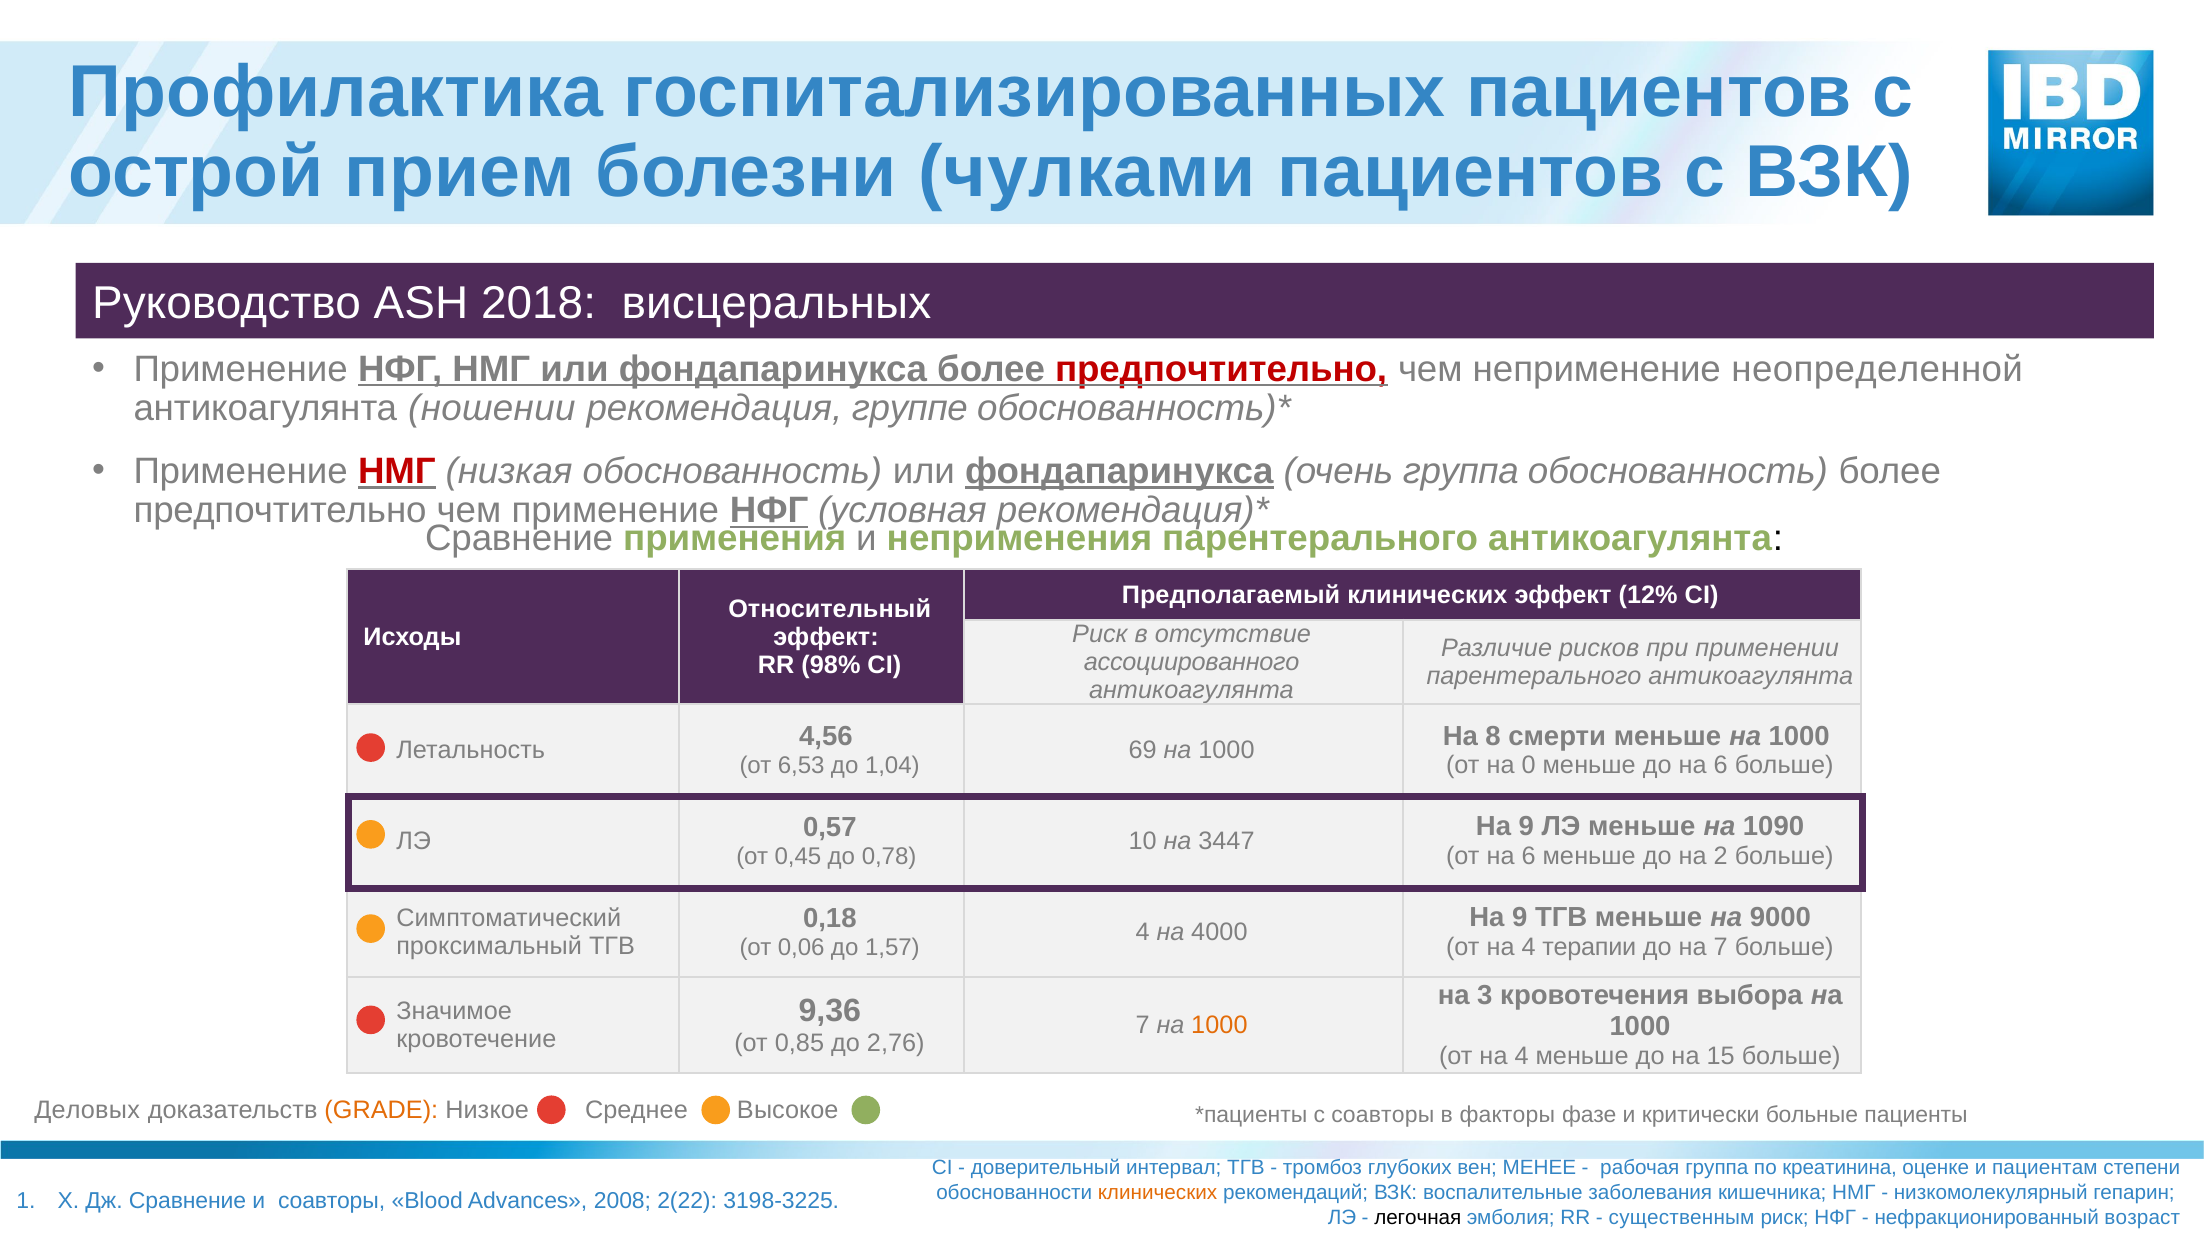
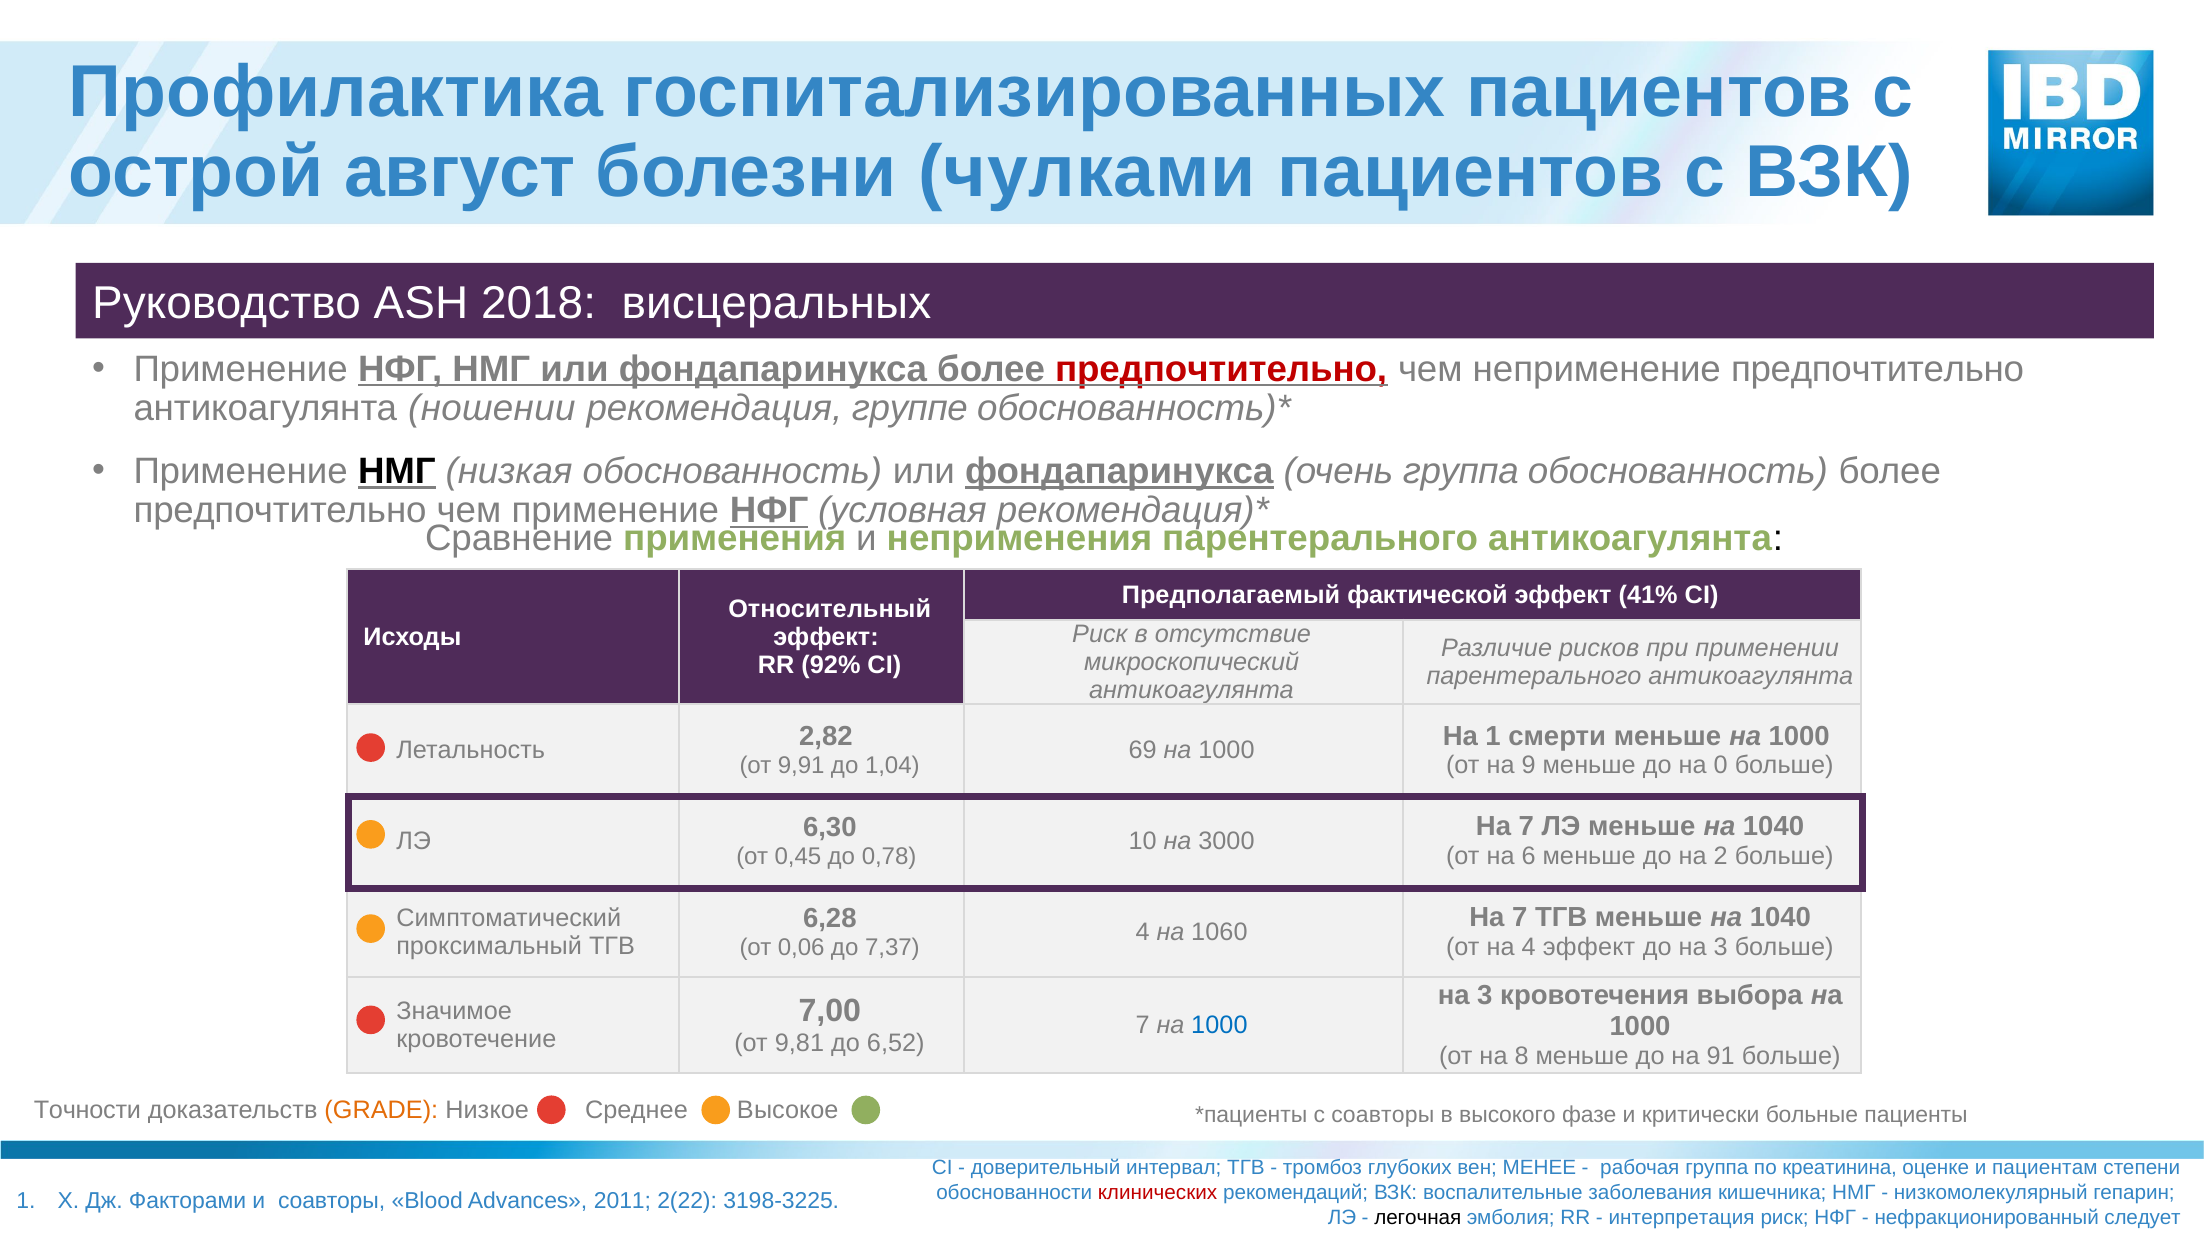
прием: прием -> август
неприменение неопределенной: неопределенной -> предпочтительно
НМГ at (397, 471) colour: red -> black
Предполагаемый клинических: клинических -> фактической
12%: 12% -> 41%
ассоциированного: ассоциированного -> микроскопический
98%: 98% -> 92%
На 8: 8 -> 1
4,56: 4,56 -> 2,82
0: 0 -> 9
до на 6: 6 -> 0
6,53: 6,53 -> 9,91
9 at (1526, 827): 9 -> 7
ЛЭ меньше на 1090: 1090 -> 1040
0,57: 0,57 -> 6,30
3447: 3447 -> 3000
9 at (1520, 918): 9 -> 7
ТГВ меньше на 9000: 9000 -> 1040
0,18: 0,18 -> 6,28
4000: 4000 -> 1060
4 терапии: терапии -> эффект
до на 7: 7 -> 3
1,57: 1,57 -> 7,37
9,36: 9,36 -> 7,00
1000 at (1219, 1025) colour: orange -> blue
0,85: 0,85 -> 9,81
2,76: 2,76 -> 6,52
4 at (1522, 1056): 4 -> 8
15: 15 -> 91
Деловых: Деловых -> Точности
факторы: факторы -> высокого
клинических at (1158, 1192) colour: orange -> red
Дж Сравнение: Сравнение -> Факторами
2008: 2008 -> 2011
существенным: существенным -> интерпретация
возраст: возраст -> следует
